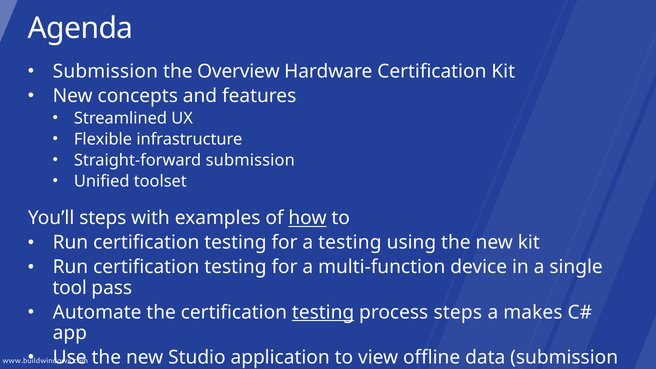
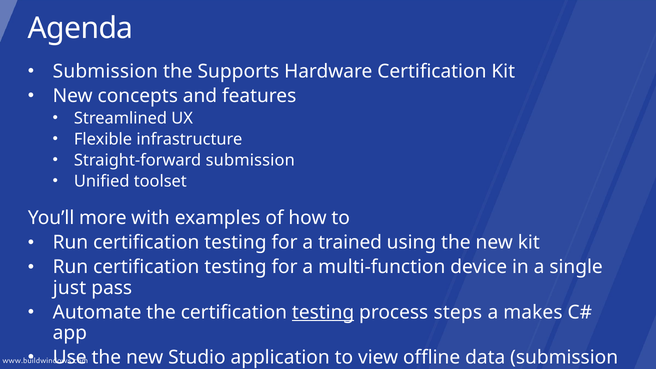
Overview: Overview -> Supports
You’ll steps: steps -> more
how underline: present -> none
a testing: testing -> trained
tool: tool -> just
